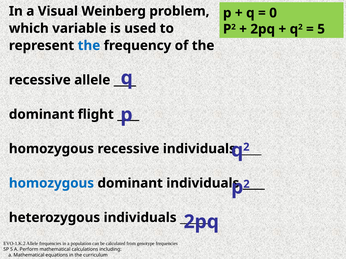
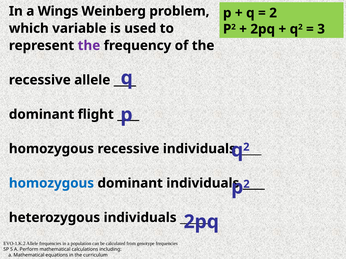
Visual: Visual -> Wings
0 at (273, 13): 0 -> 2
5 at (321, 29): 5 -> 3
the at (89, 46) colour: blue -> purple
